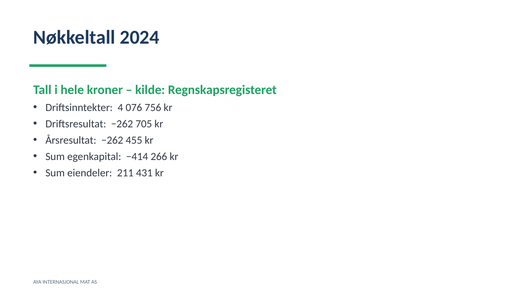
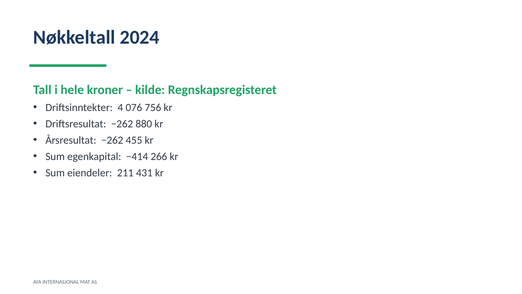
705: 705 -> 880
